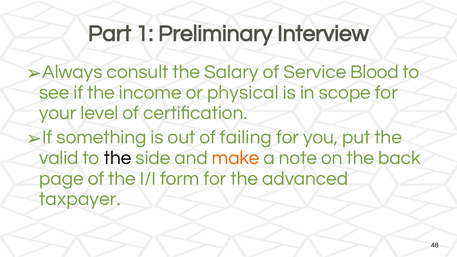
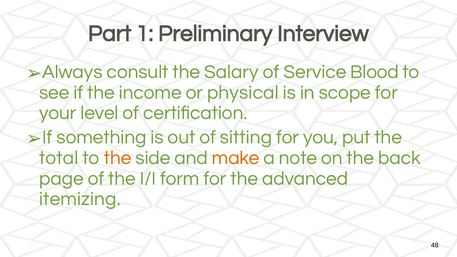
failing: failing -> sitting
valid: valid -> total
the at (118, 158) colour: black -> orange
taxpayer: taxpayer -> itemizing
